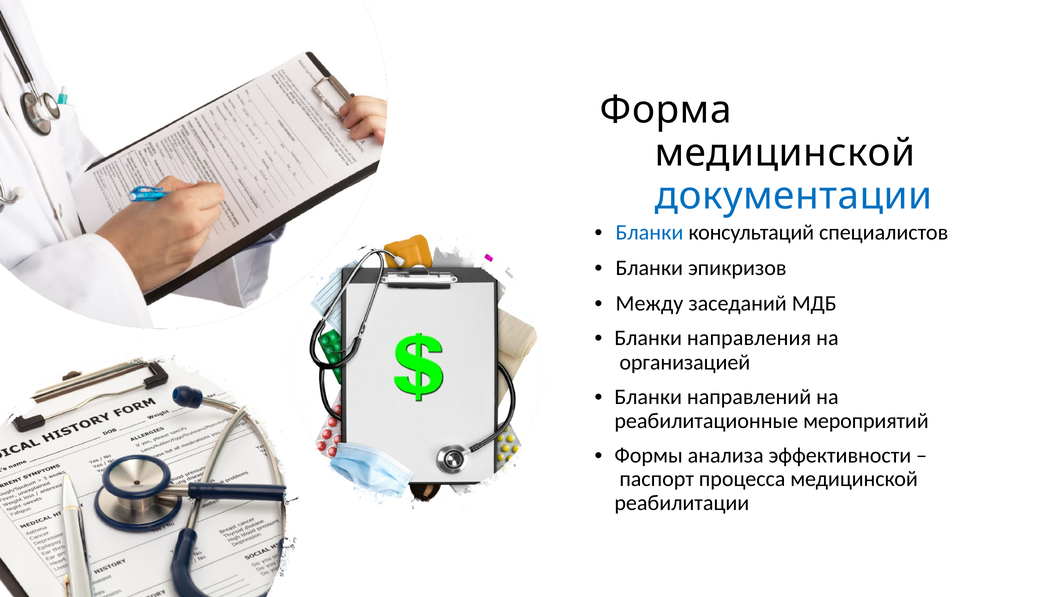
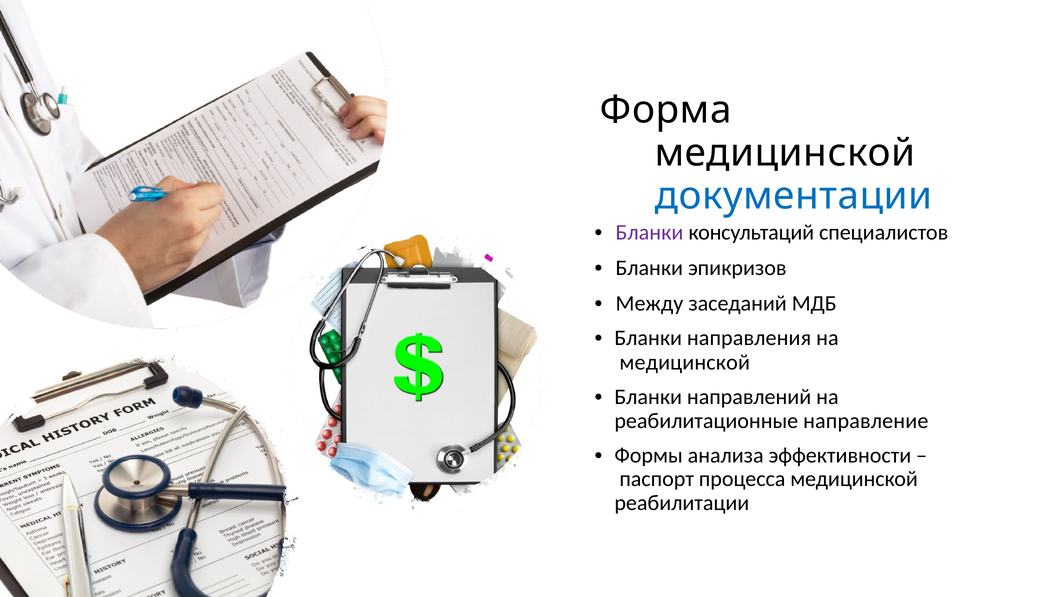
Бланки at (649, 233) colour: blue -> purple
организацией at (685, 363): организацией -> медицинской
мероприятий: мероприятий -> направление
